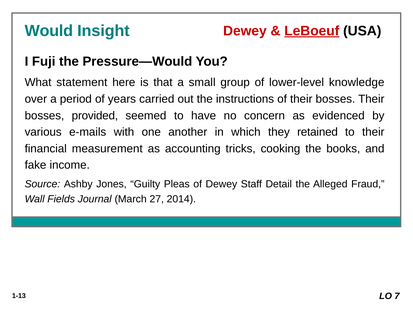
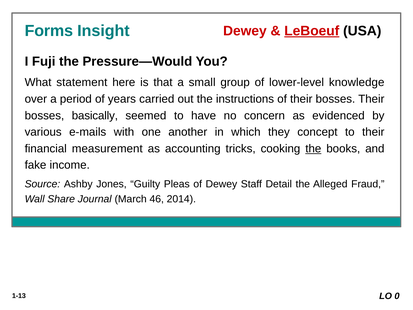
Would: Would -> Forms
provided: provided -> basically
retained: retained -> concept
the at (313, 149) underline: none -> present
Fields: Fields -> Share
27: 27 -> 46
7: 7 -> 0
